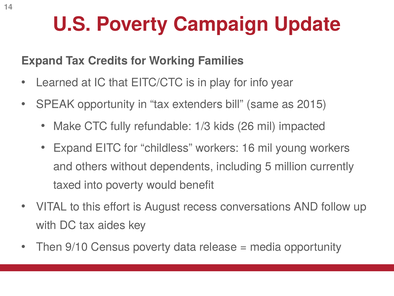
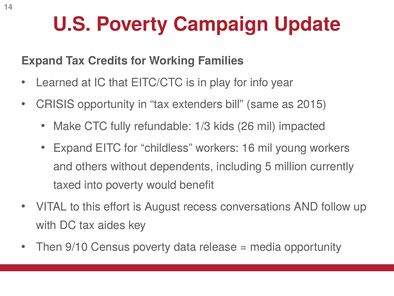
SPEAK: SPEAK -> CRISIS
